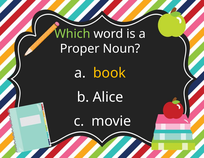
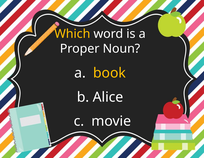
Which colour: light green -> yellow
